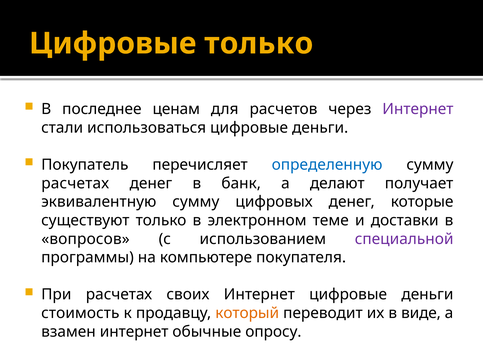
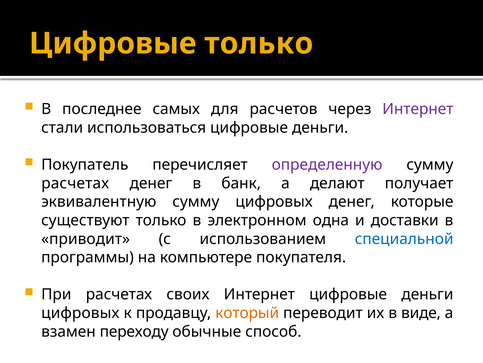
ценам: ценам -> самых
определенную colour: blue -> purple
теме: теме -> одна
вопросов: вопросов -> приводит
специальной colour: purple -> blue
стоимость at (80, 312): стоимость -> цифровых
взамен интернет: интернет -> переходу
опросу: опросу -> способ
